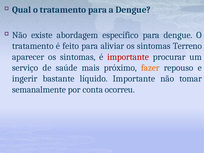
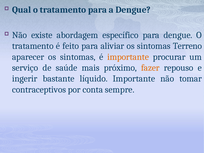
importante at (128, 57) colour: red -> orange
semanalmente: semanalmente -> contraceptivos
ocorreu: ocorreu -> sempre
